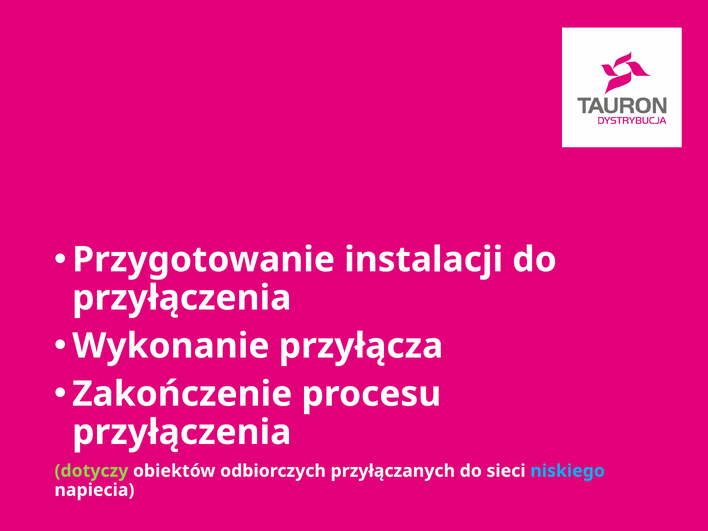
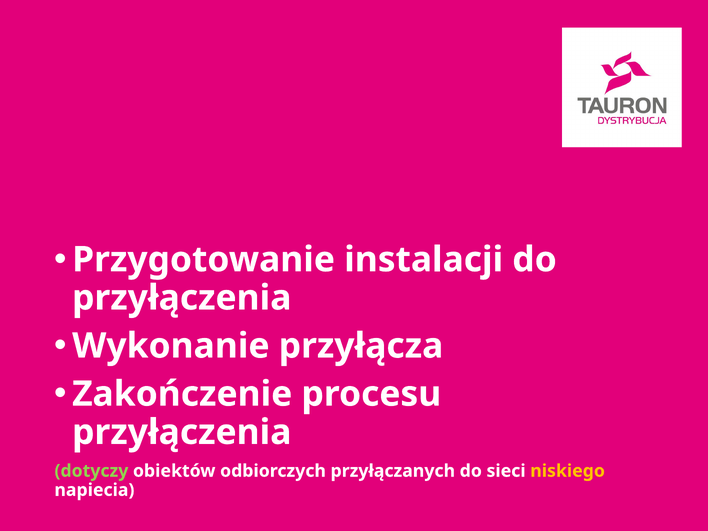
niskiego colour: light blue -> yellow
